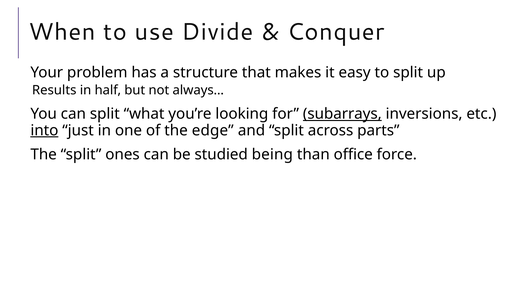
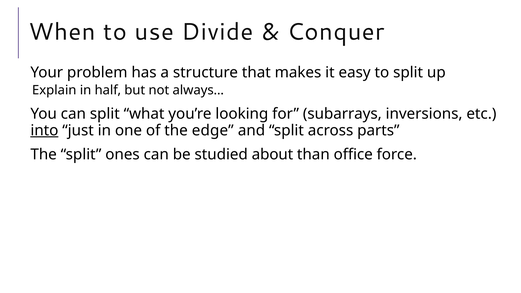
Results: Results -> Explain
subarrays underline: present -> none
being: being -> about
